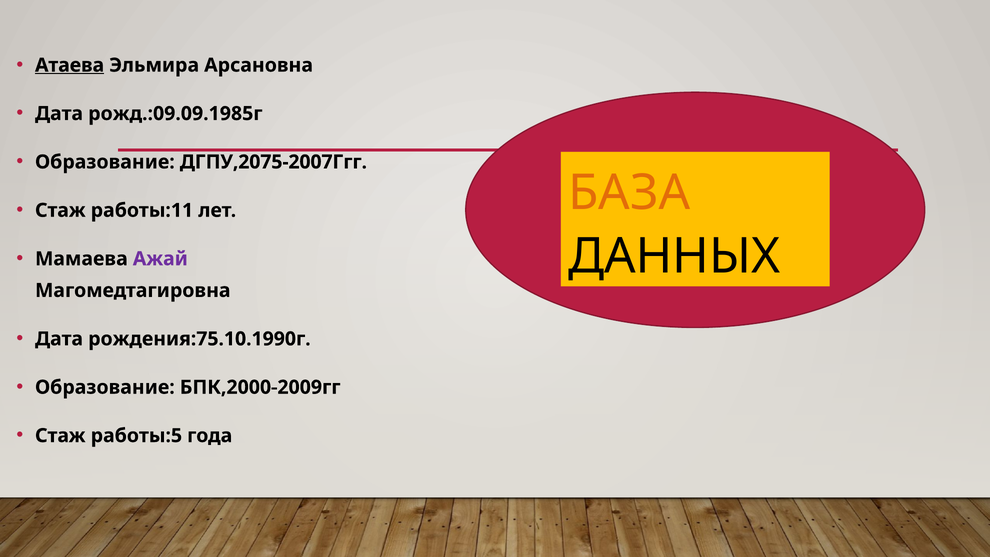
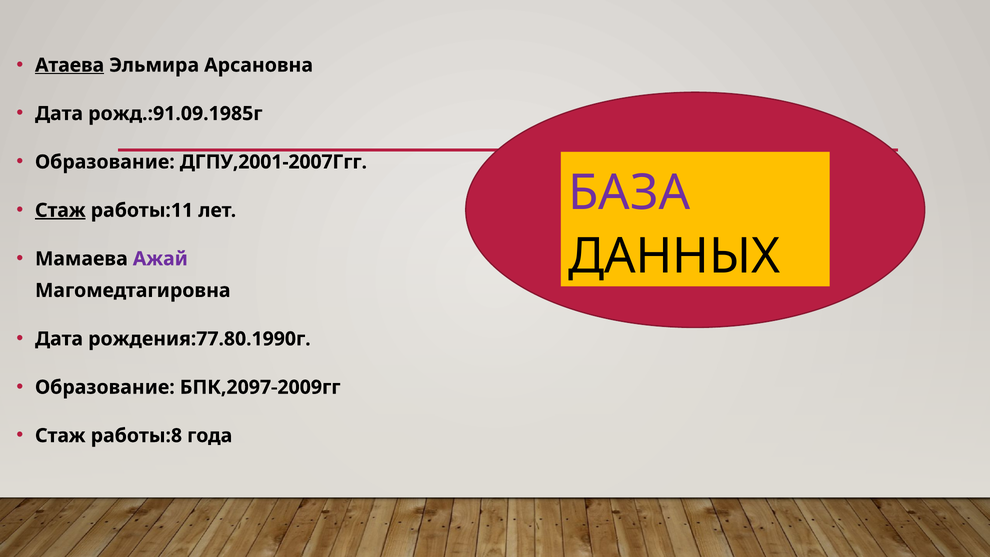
рожд.:09.09.1985г: рожд.:09.09.1985г -> рожд.:91.09.1985г
ДГПУ,2075-2007Ггг: ДГПУ,2075-2007Ггг -> ДГПУ,2001-2007Ггг
БАЗА colour: orange -> purple
Стаж at (60, 210) underline: none -> present
рождения:75.10.1990г: рождения:75.10.1990г -> рождения:77.80.1990г
БПК,2000-2009гг: БПК,2000-2009гг -> БПК,2097-2009гг
работы:5: работы:5 -> работы:8
